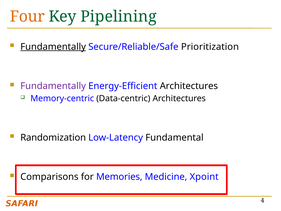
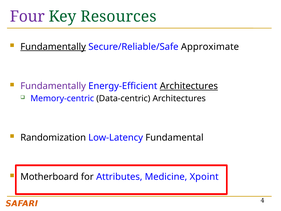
Four colour: orange -> purple
Pipelining: Pipelining -> Resources
Prioritization: Prioritization -> Approximate
Architectures at (189, 86) underline: none -> present
Comparisons: Comparisons -> Motherboard
Memories: Memories -> Attributes
